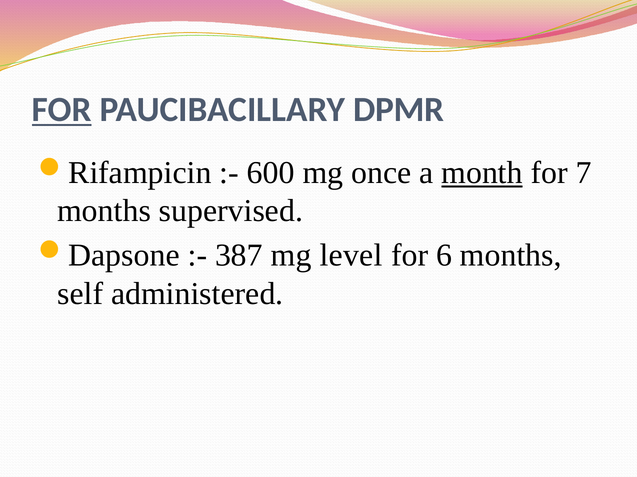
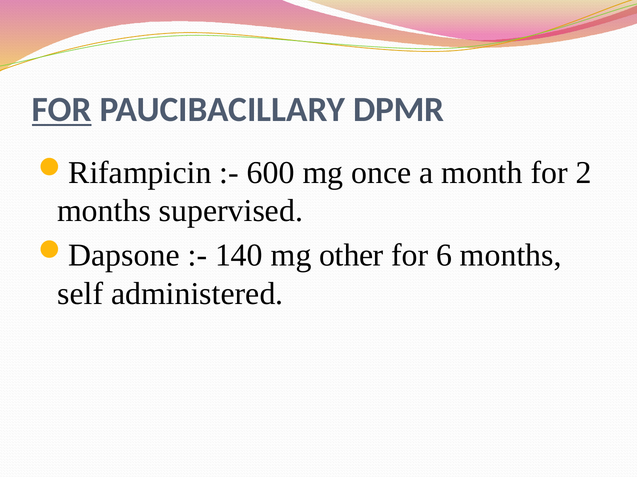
month underline: present -> none
7: 7 -> 2
387: 387 -> 140
level: level -> other
